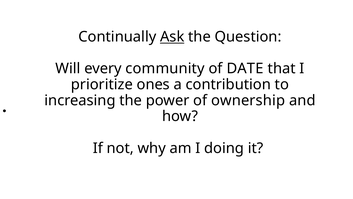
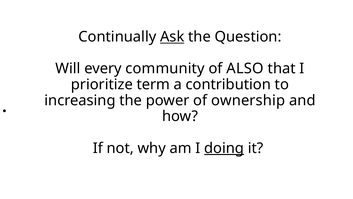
DATE: DATE -> ALSO
ones: ones -> term
doing underline: none -> present
